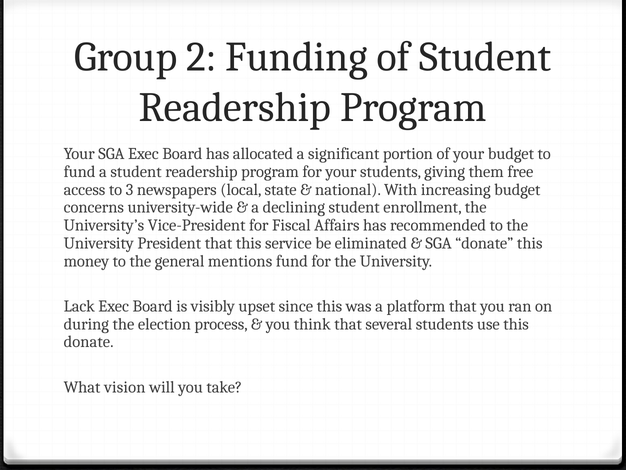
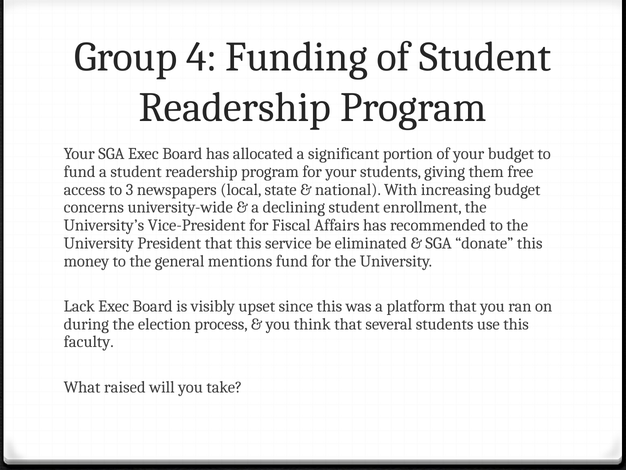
2: 2 -> 4
donate at (89, 342): donate -> faculty
vision: vision -> raised
